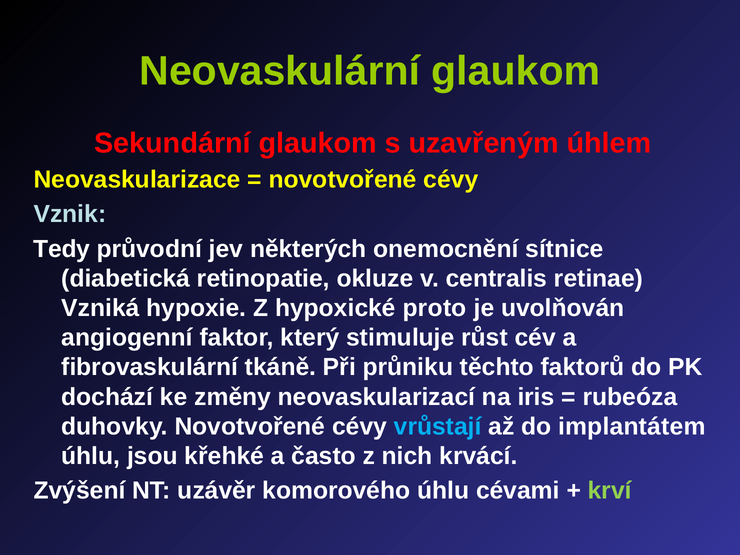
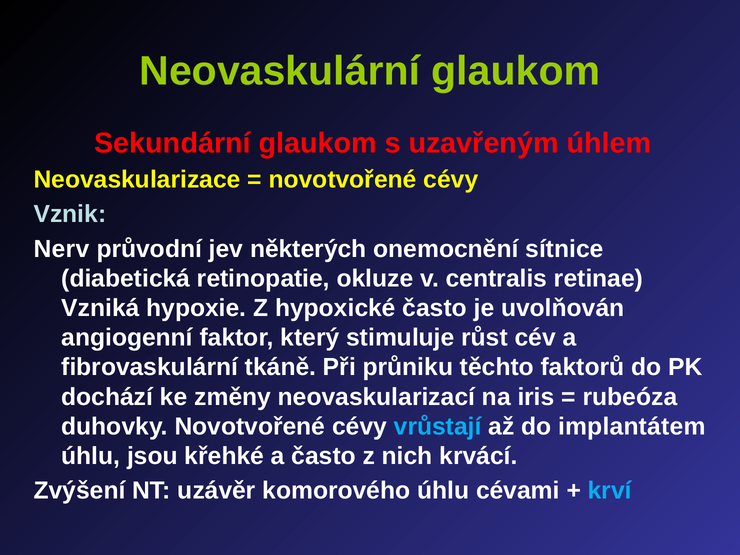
Tedy: Tedy -> Nerv
hypoxické proto: proto -> často
krví colour: light green -> light blue
